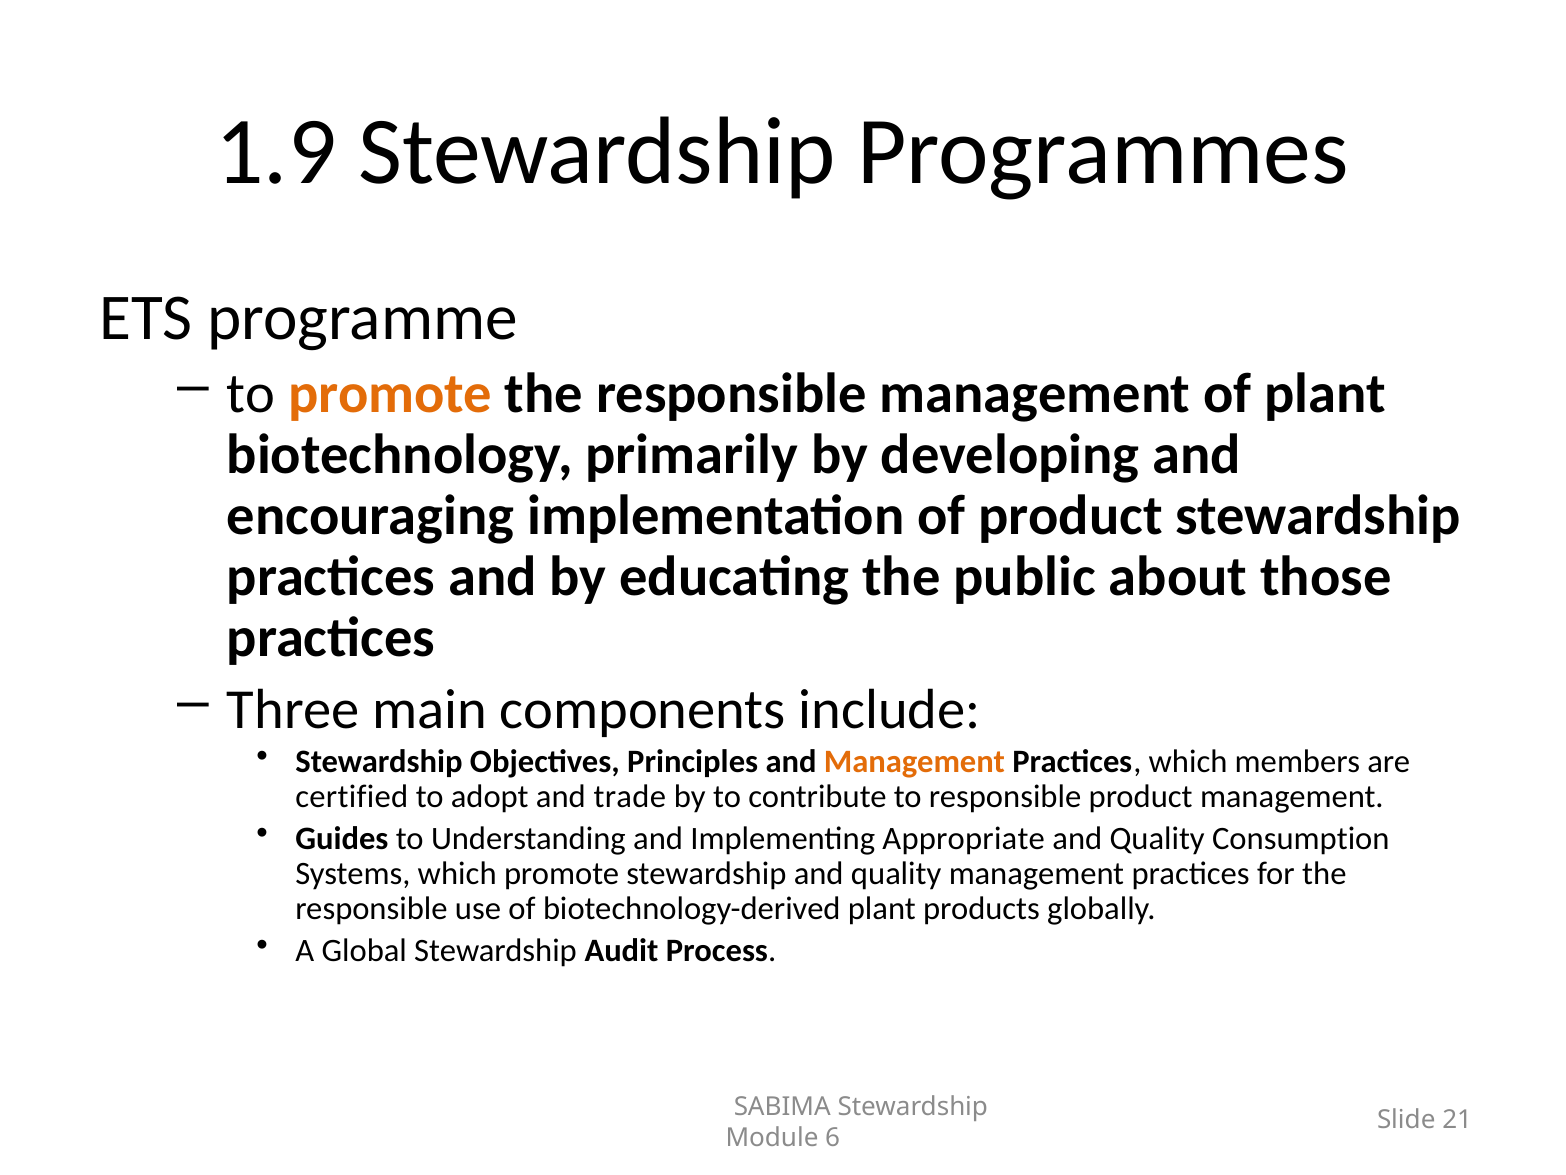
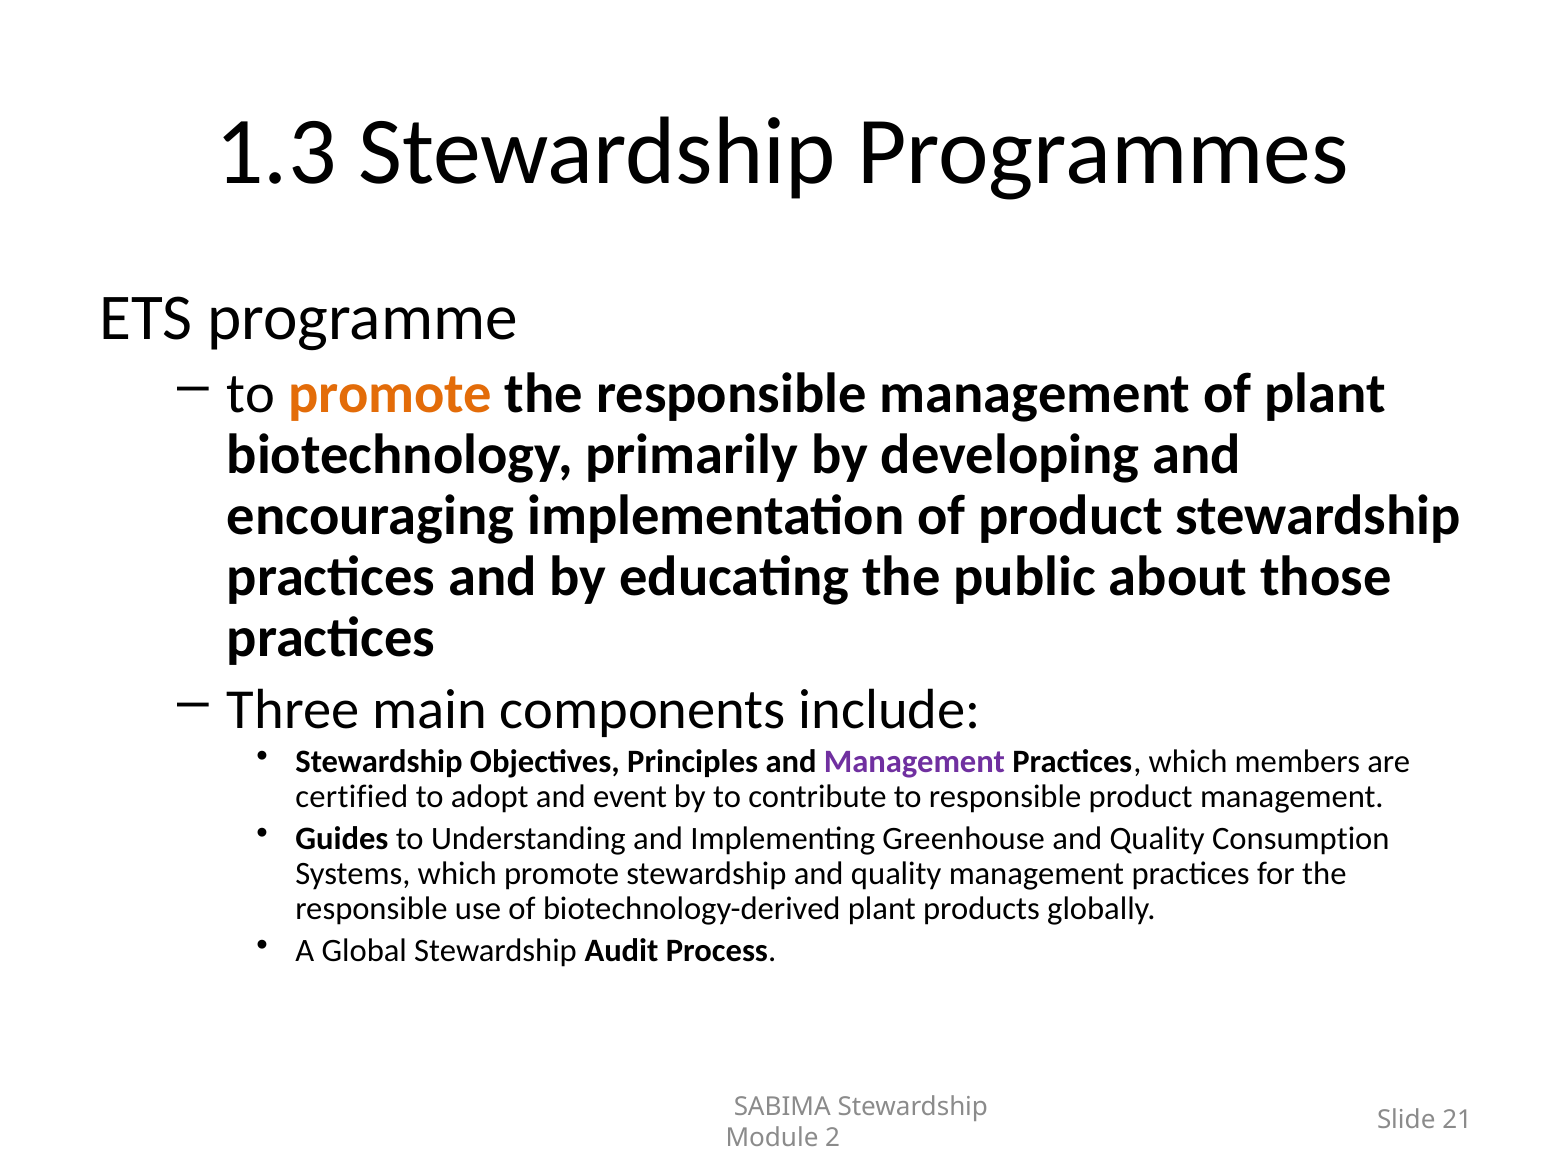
1.9: 1.9 -> 1.3
Management at (914, 761) colour: orange -> purple
trade: trade -> event
Appropriate: Appropriate -> Greenhouse
6: 6 -> 2
